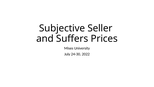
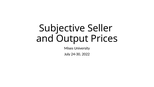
Suffers: Suffers -> Output
